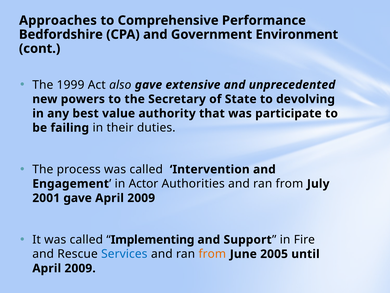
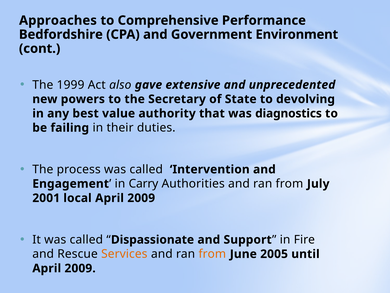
participate: participate -> diagnostics
Actor: Actor -> Carry
2001 gave: gave -> local
Implementing: Implementing -> Dispassionate
Services colour: blue -> orange
